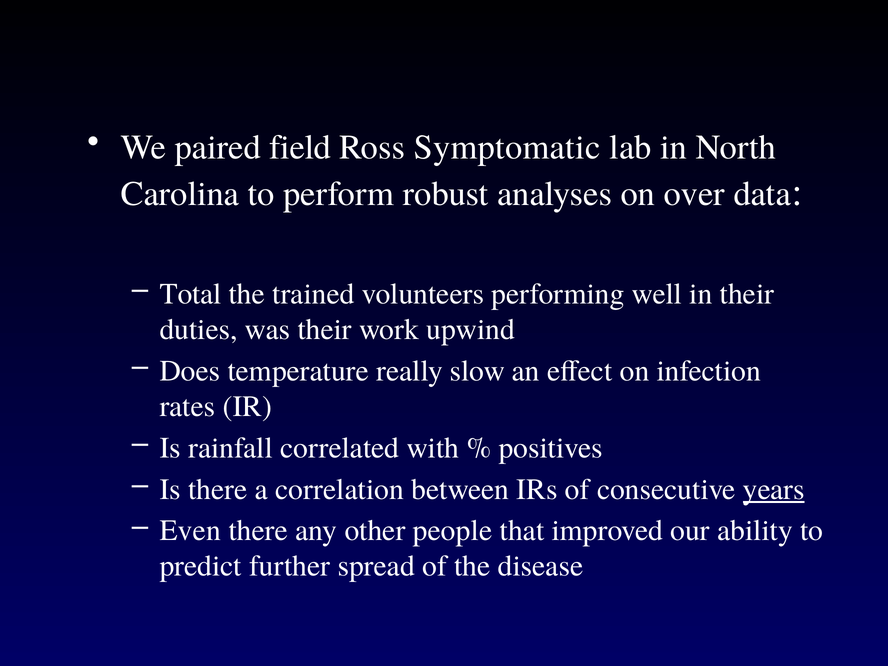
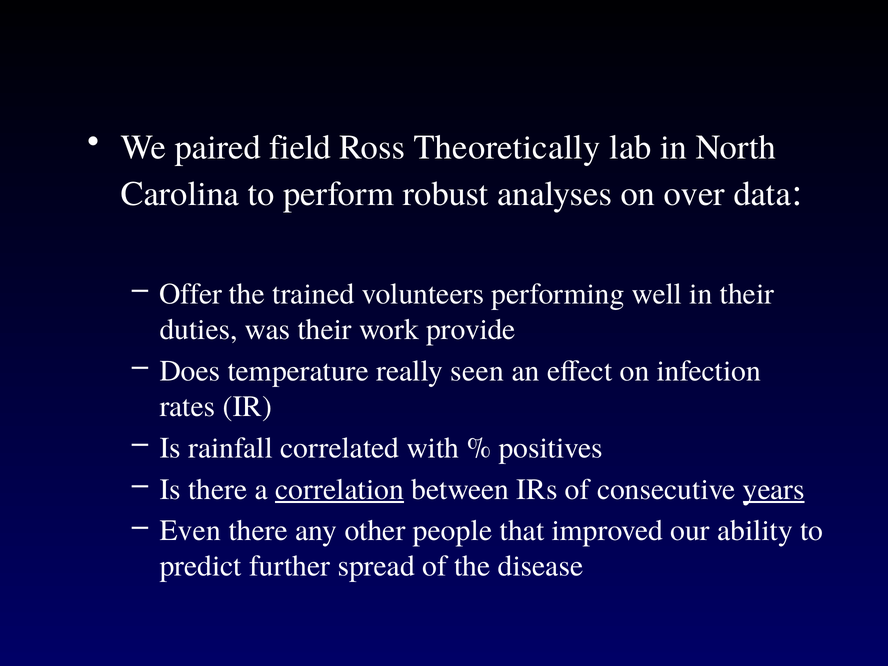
Symptomatic: Symptomatic -> Theoretically
Total: Total -> Offer
upwind: upwind -> provide
slow: slow -> seen
correlation underline: none -> present
